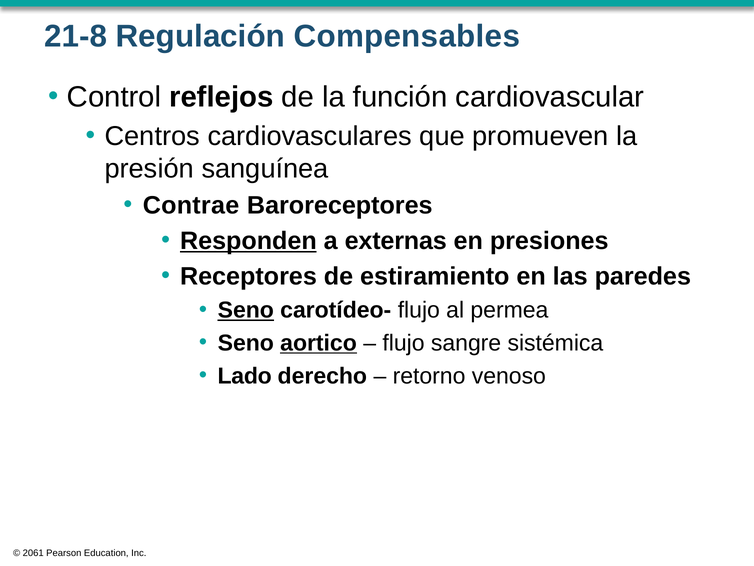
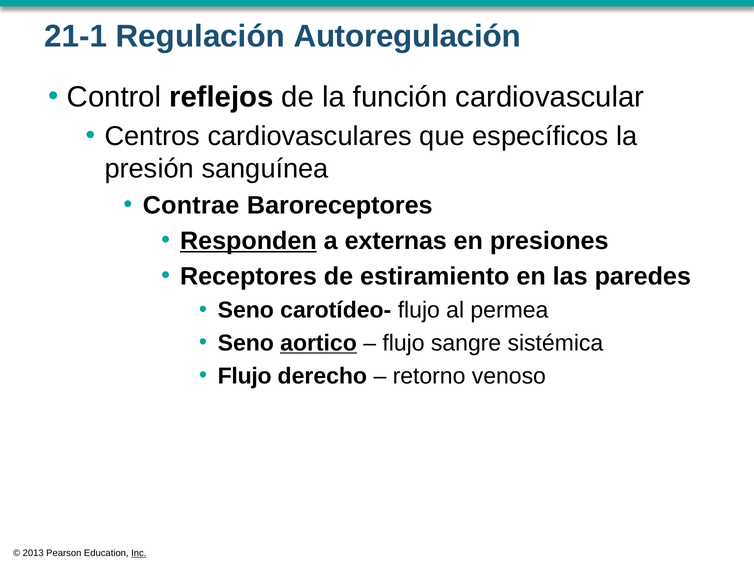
21-8: 21-8 -> 21-1
Compensables: Compensables -> Autoregulación
promueven: promueven -> específicos
Seno at (246, 310) underline: present -> none
Lado at (245, 376): Lado -> Flujo
2061: 2061 -> 2013
Inc underline: none -> present
